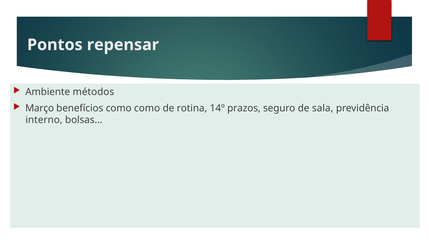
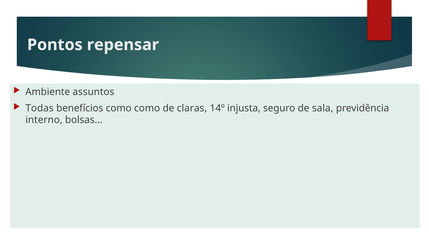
métodos: métodos -> assuntos
Março: Março -> Todas
rotina: rotina -> claras
prazos: prazos -> injusta
